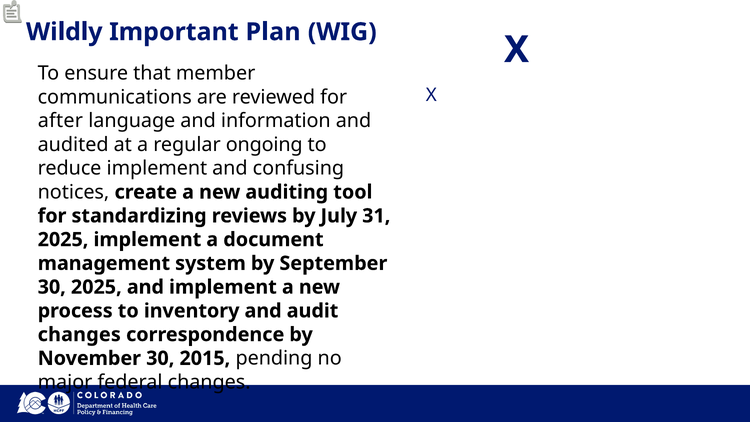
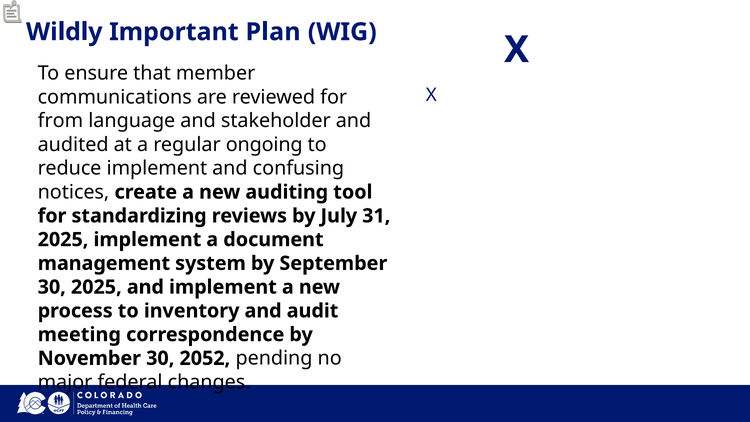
after: after -> from
information: information -> stakeholder
changes at (79, 335): changes -> meeting
2015: 2015 -> 2052
